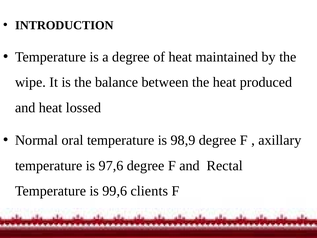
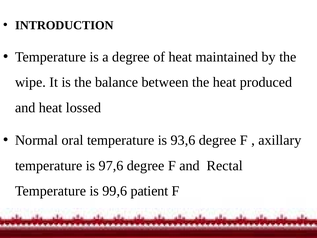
98,9: 98,9 -> 93,6
clients: clients -> patient
